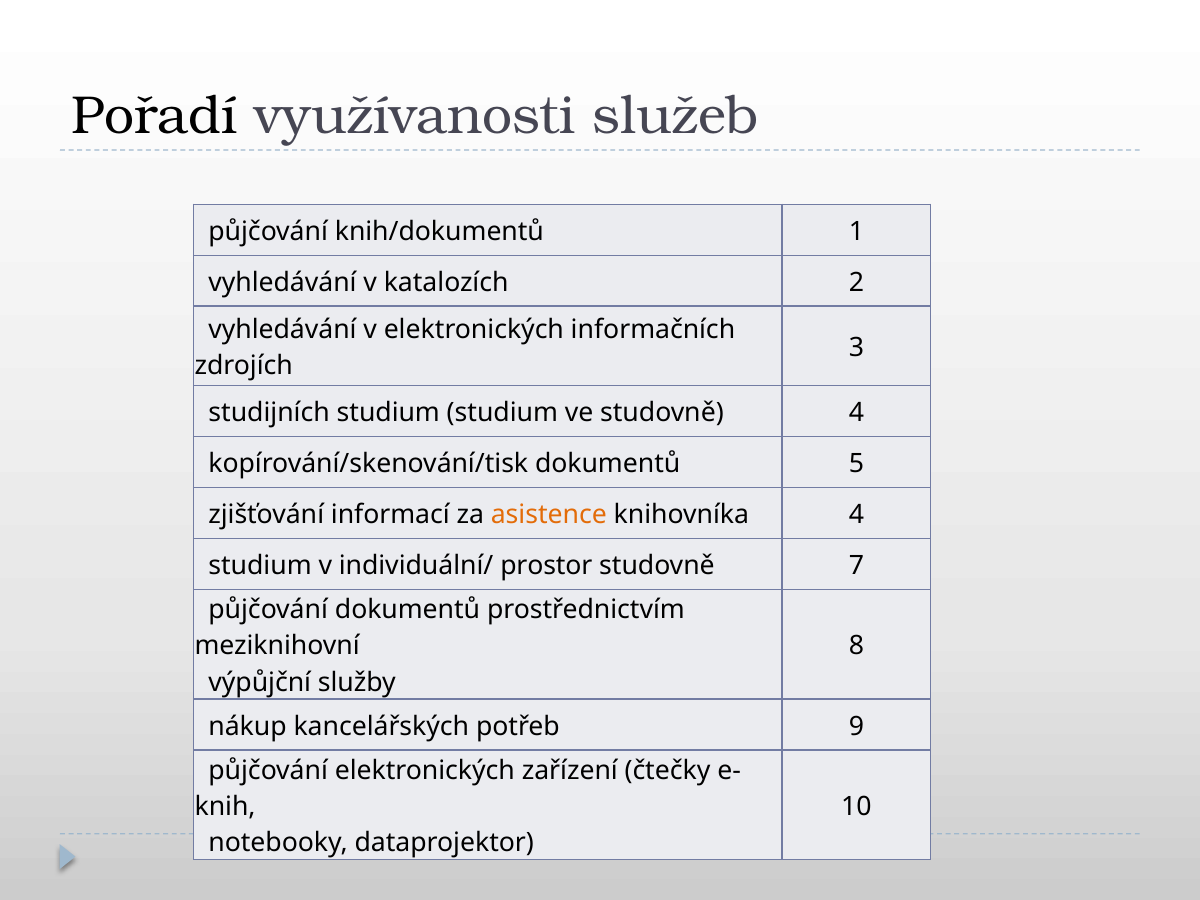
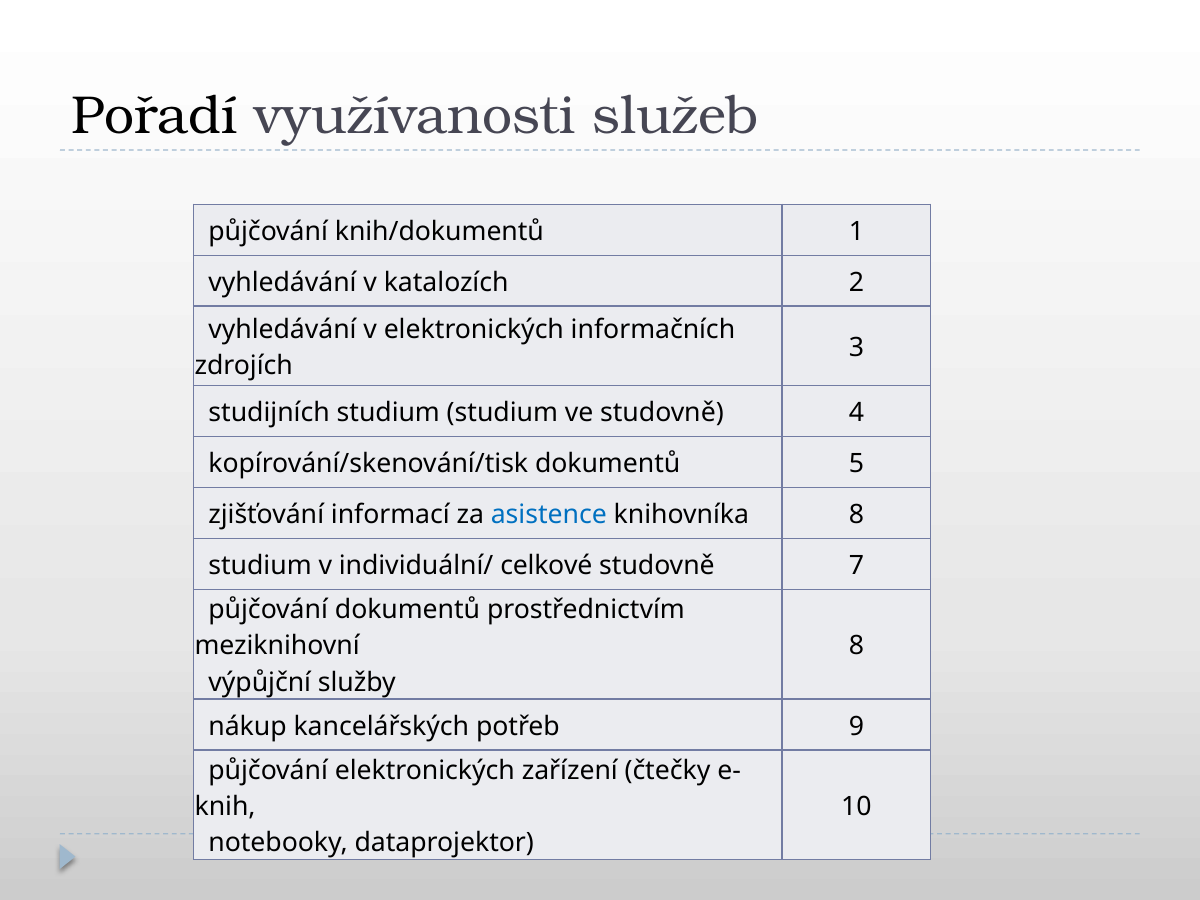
asistence colour: orange -> blue
knihovníka 4: 4 -> 8
prostor: prostor -> celkové
